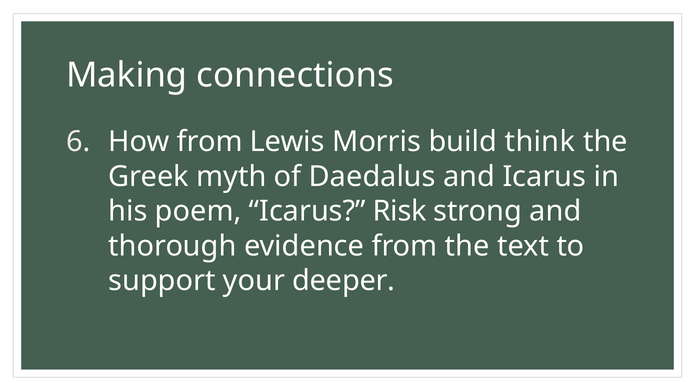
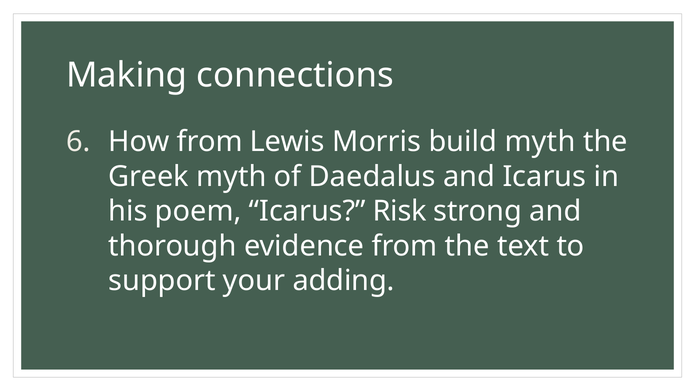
build think: think -> myth
deeper: deeper -> adding
